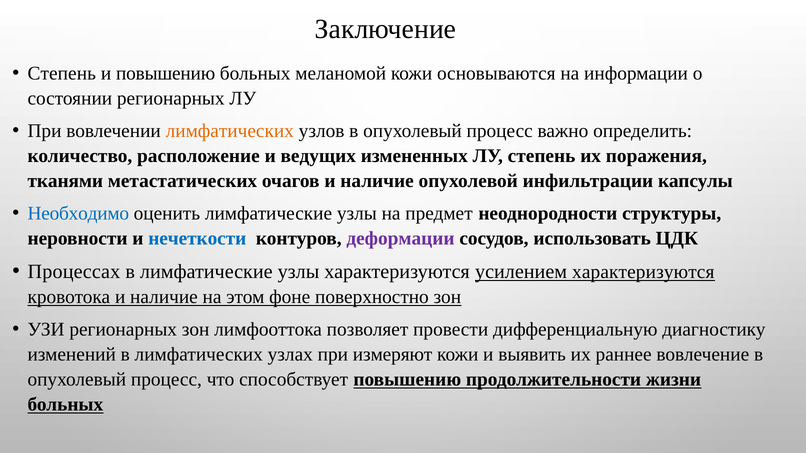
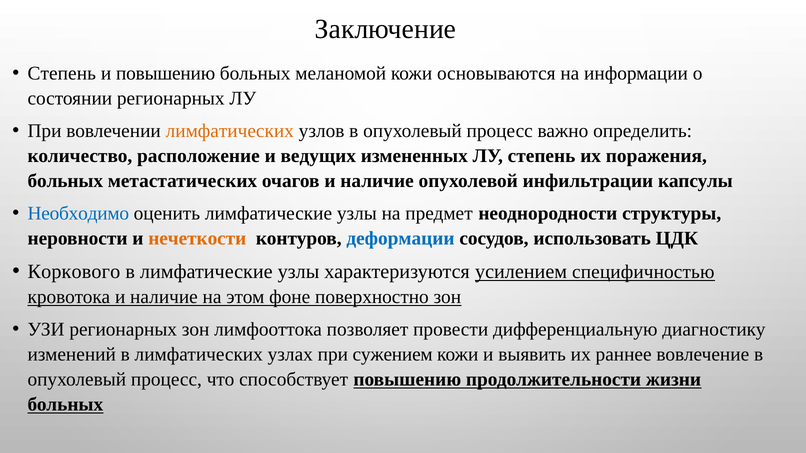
тканями at (65, 181): тканями -> больных
нечеткости colour: blue -> orange
деформации colour: purple -> blue
Процессах: Процессах -> Коркового
усилением характеризуются: характеризуются -> специфичностью
измеряют: измеряют -> сужением
